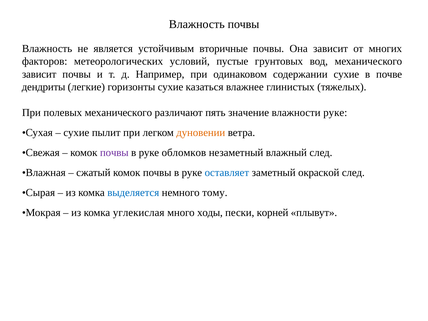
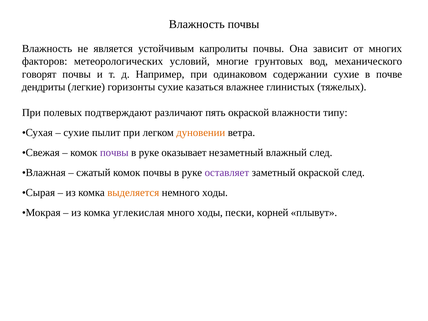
вторичные: вторичные -> капролиты
пустые: пустые -> многие
зависит at (39, 74): зависит -> говорят
полевых механического: механического -> подтверждают
пять значение: значение -> окраской
влажности руке: руке -> типу
обломков: обломков -> оказывает
оставляет colour: blue -> purple
выделяется colour: blue -> orange
немного тому: тому -> ходы
